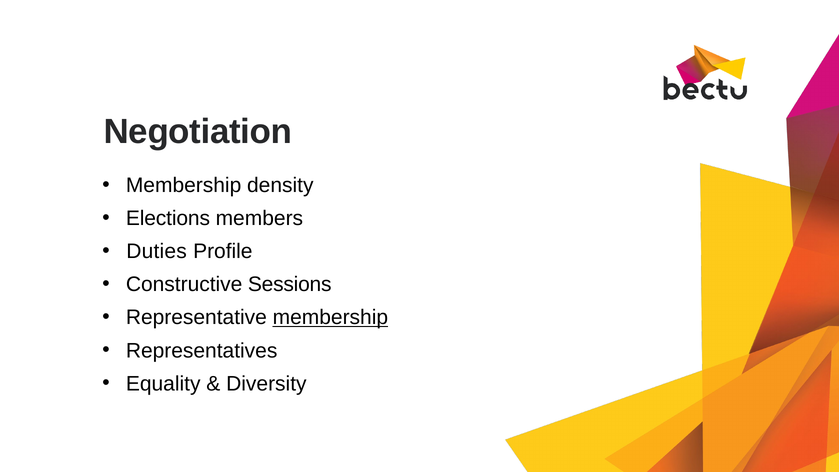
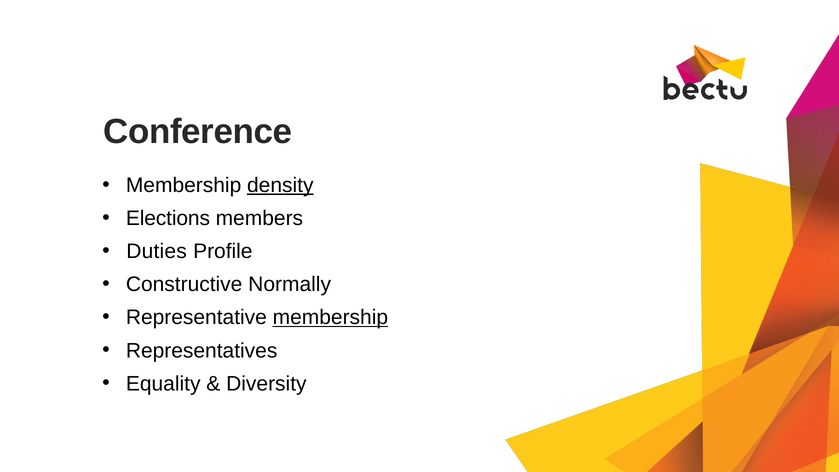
Negotiation: Negotiation -> Conference
density underline: none -> present
Sessions: Sessions -> Normally
